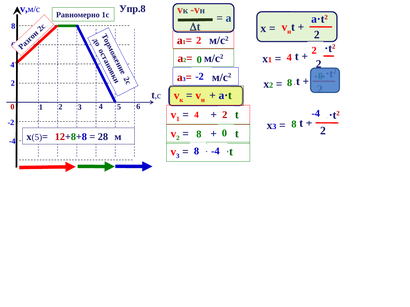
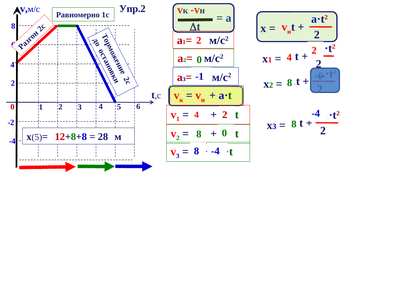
Упр.8: Упр.8 -> Упр.2
-2 at (200, 76): -2 -> -1
